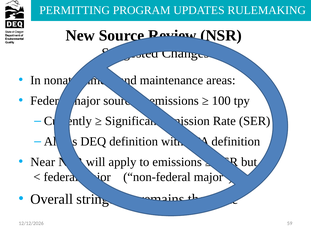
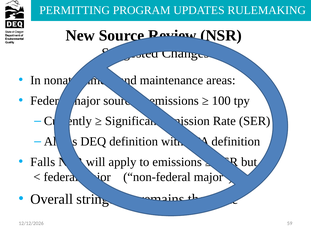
Near: Near -> Falls
